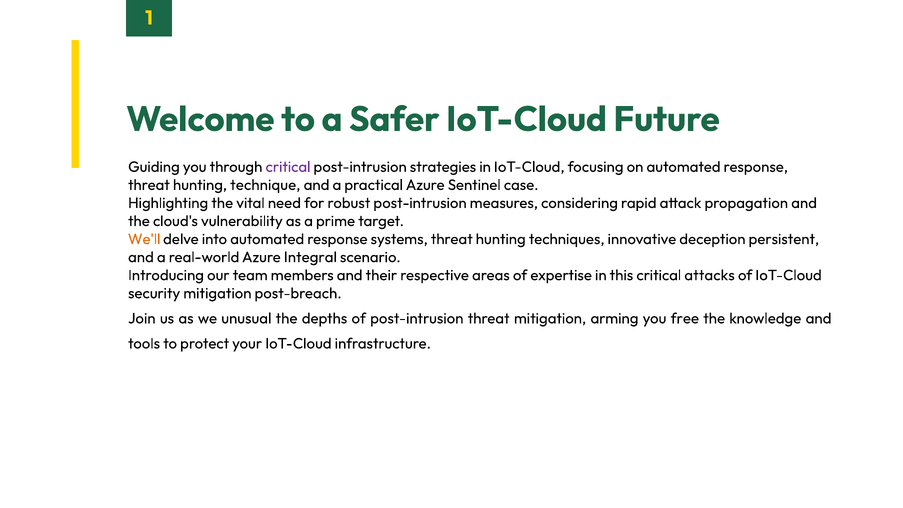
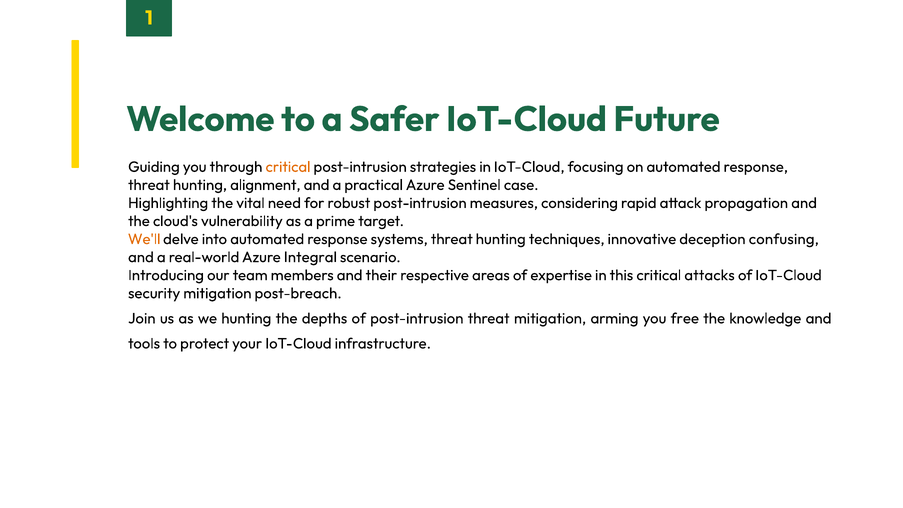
critical at (288, 167) colour: purple -> orange
technique: technique -> alignment
persistent: persistent -> confusing
we unusual: unusual -> hunting
